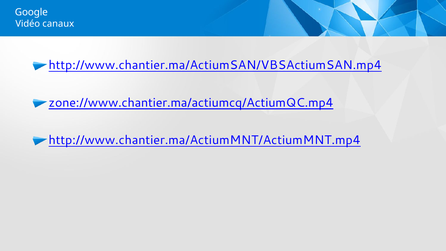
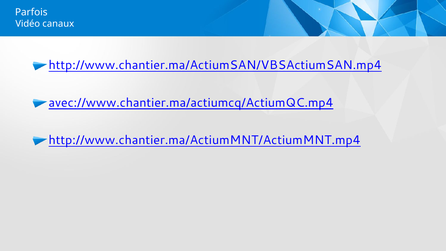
Google: Google -> Parfois
zone://www.chantier.ma/actiumcq/ActiumQC.mp4: zone://www.chantier.ma/actiumcq/ActiumQC.mp4 -> avec://www.chantier.ma/actiumcq/ActiumQC.mp4
